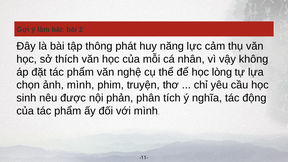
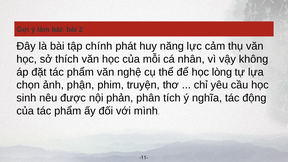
thông: thông -> chính
ảnh mình: mình -> phận
